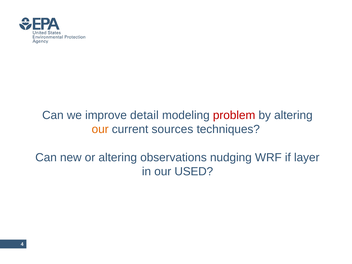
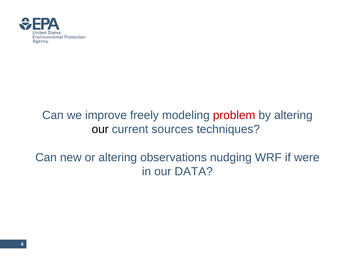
detail: detail -> freely
our at (100, 129) colour: orange -> black
layer: layer -> were
USED: USED -> DATA
